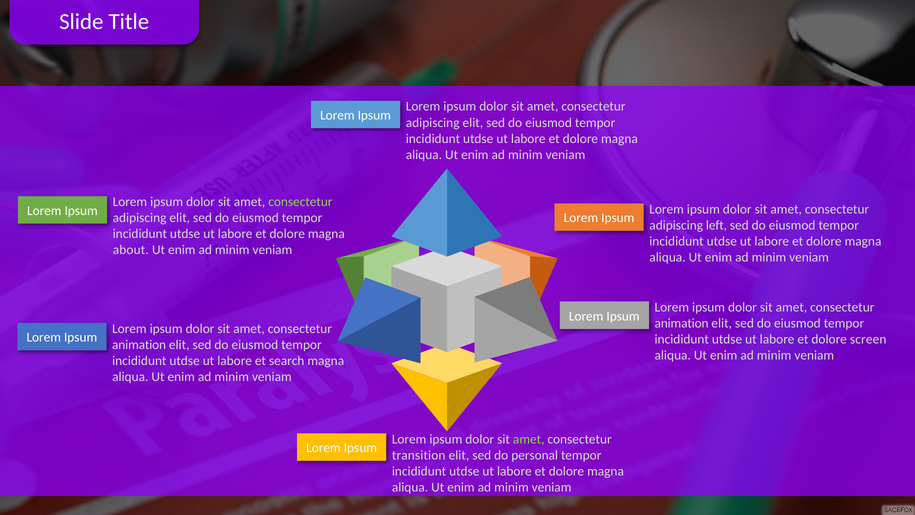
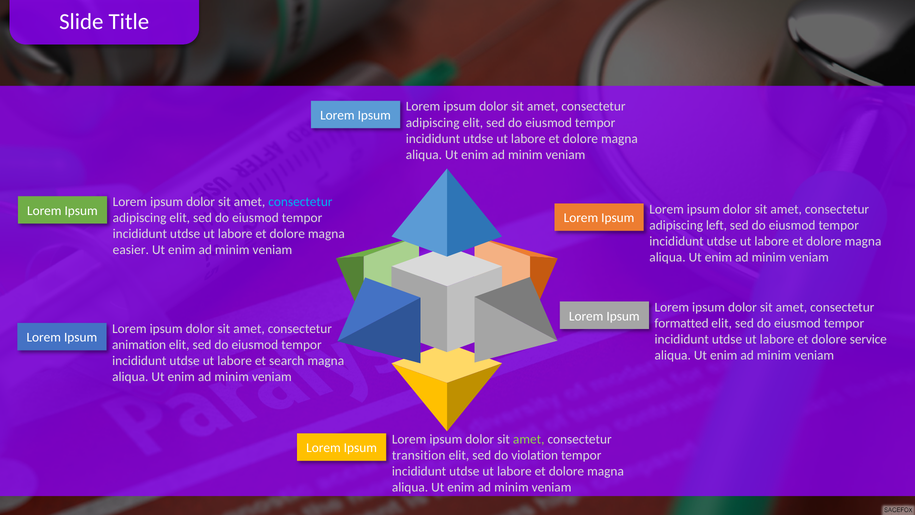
consectetur at (300, 202) colour: light green -> light blue
about: about -> easier
animation at (682, 323): animation -> formatted
screen: screen -> service
personal: personal -> violation
